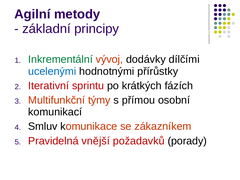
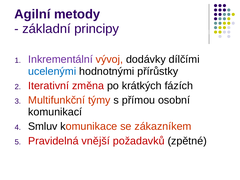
Inkrementální colour: green -> purple
sprintu: sprintu -> změna
porady: porady -> zpětné
